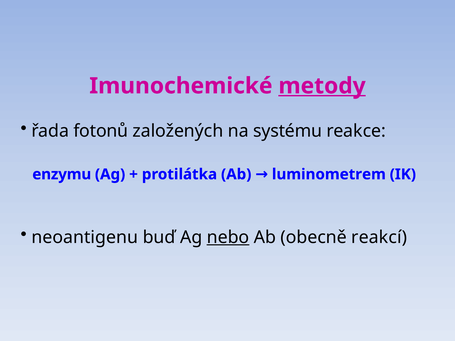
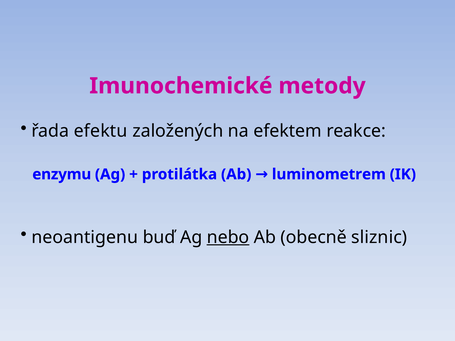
metody underline: present -> none
fotonů: fotonů -> efektu
systému: systému -> efektem
reakcí: reakcí -> sliznic
